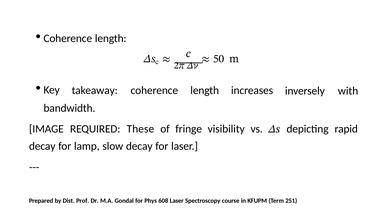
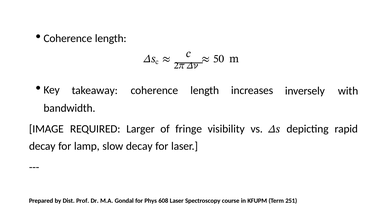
These: These -> Larger
